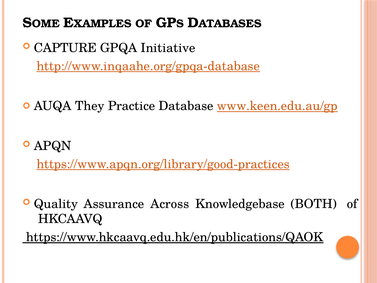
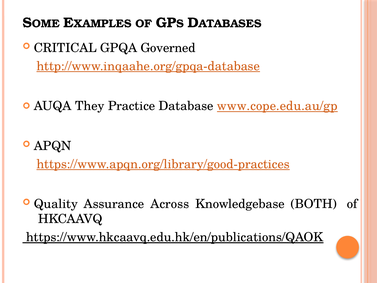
CAPTURE: CAPTURE -> CRITICAL
Initiative: Initiative -> Governed
www.keen.edu.au/gp: www.keen.edu.au/gp -> www.cope.edu.au/gp
